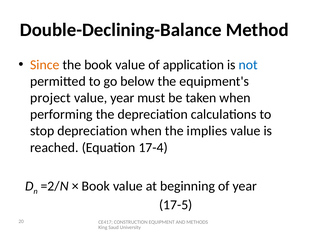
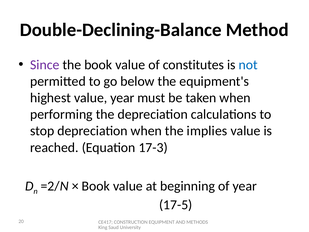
Since colour: orange -> purple
application: application -> constitutes
project: project -> highest
17-4: 17-4 -> 17-3
